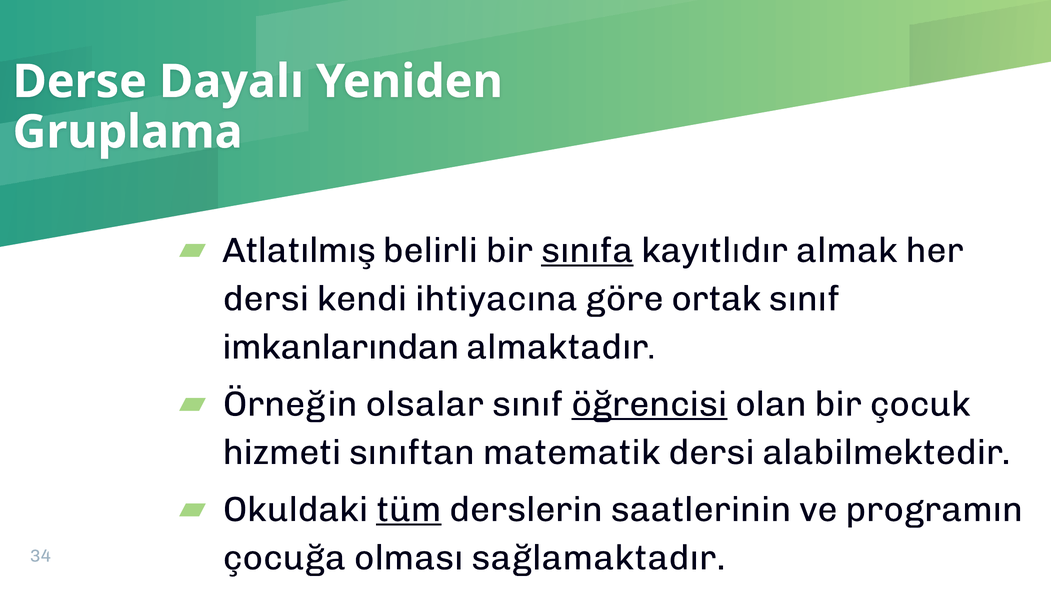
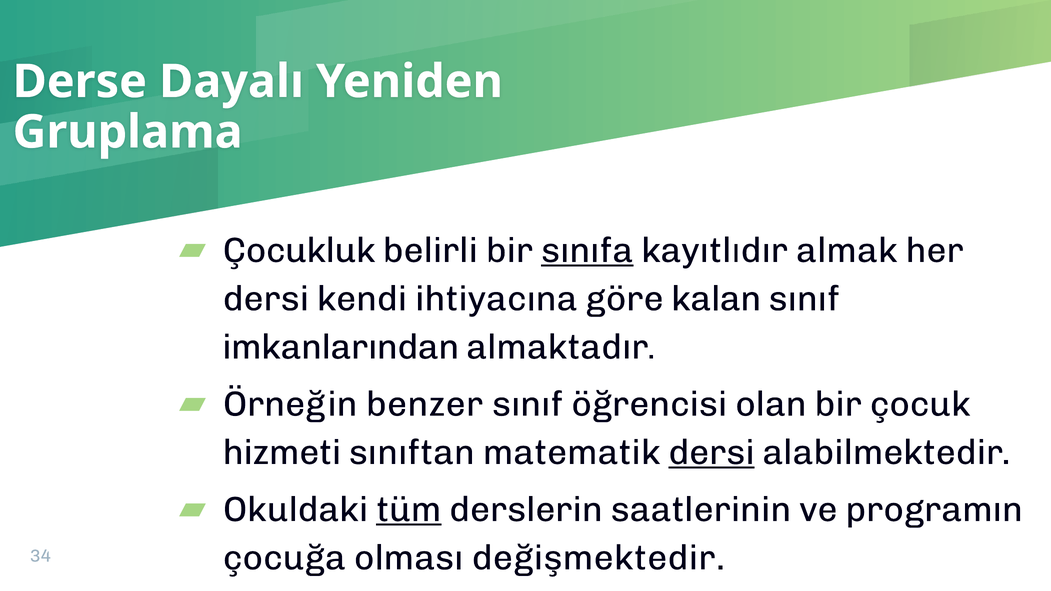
Atlatılmış: Atlatılmış -> Çocukluk
ortak: ortak -> kalan
olsalar: olsalar -> benzer
öğrencisi underline: present -> none
dersi at (712, 453) underline: none -> present
sağlamaktadır: sağlamaktadır -> değişmektedir
